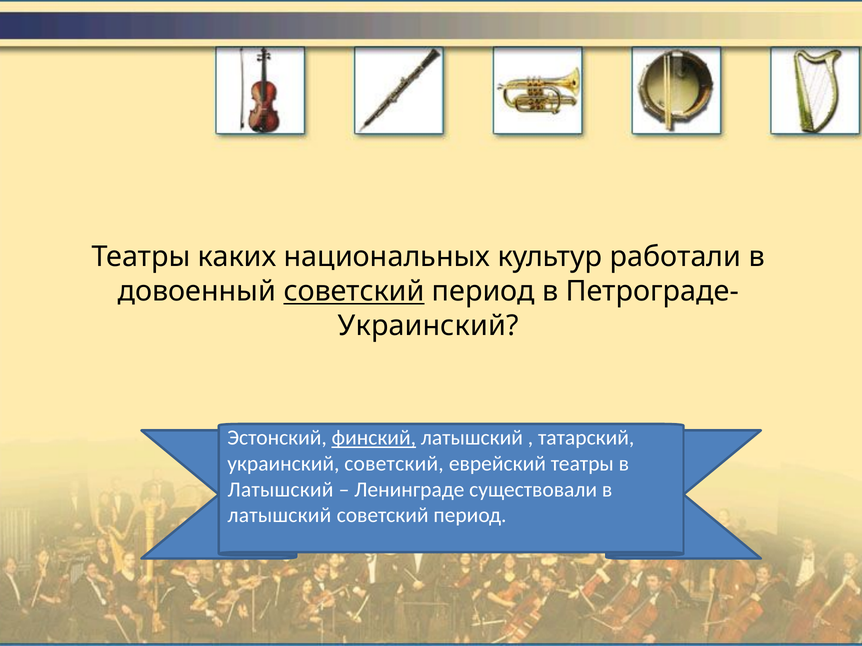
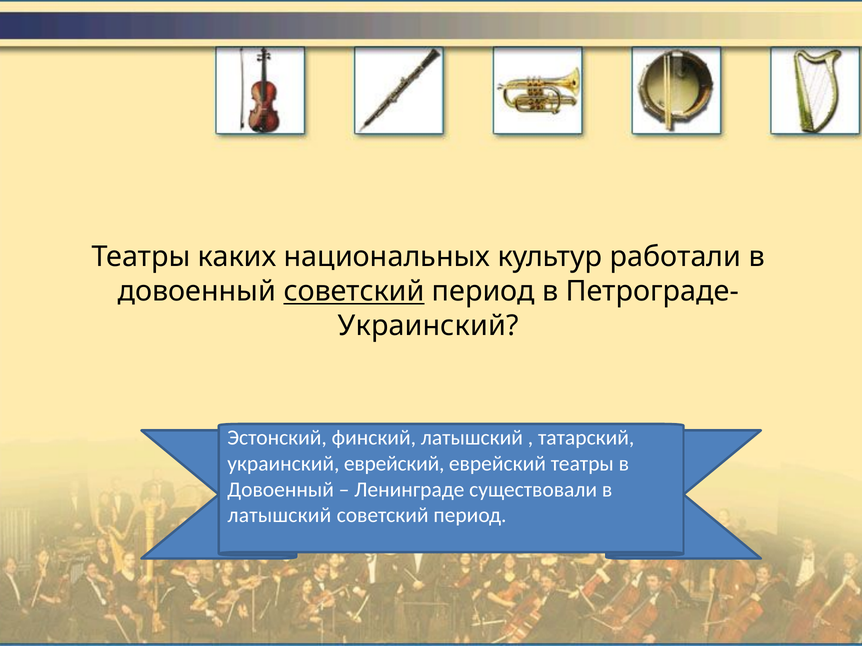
финский underline: present -> none
украинский советский: советский -> еврейский
Латышский at (281, 490): Латышский -> Довоенный
